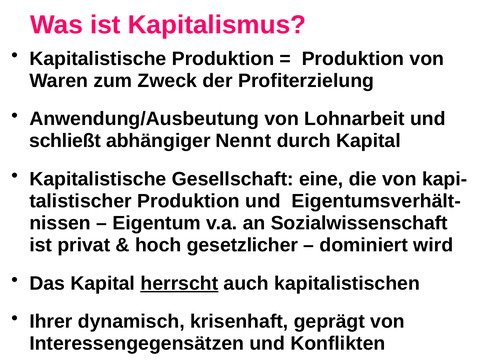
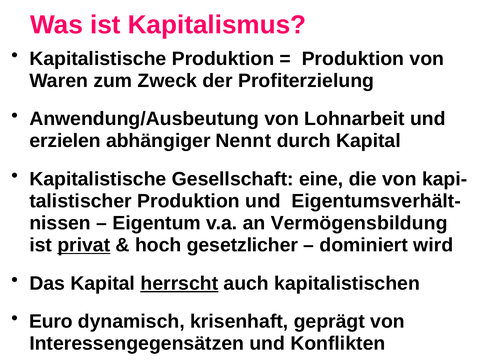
schließt: schließt -> erzielen
Sozialwissenschaft: Sozialwissenschaft -> Vermögensbildung
privat underline: none -> present
Ihrer: Ihrer -> Euro
